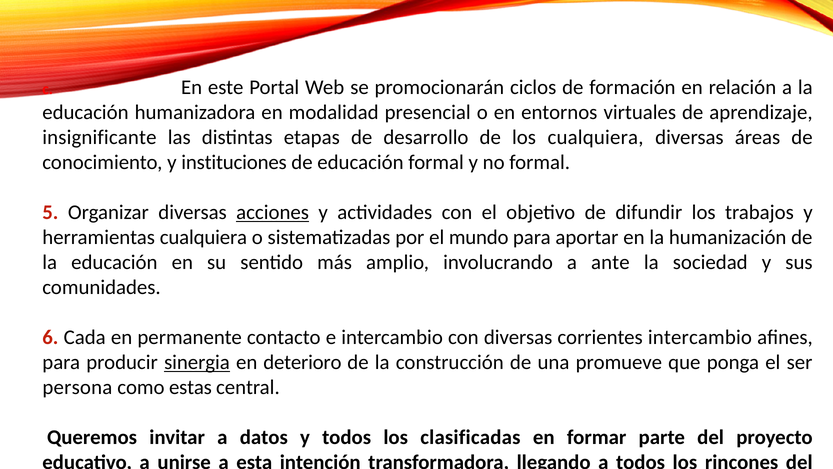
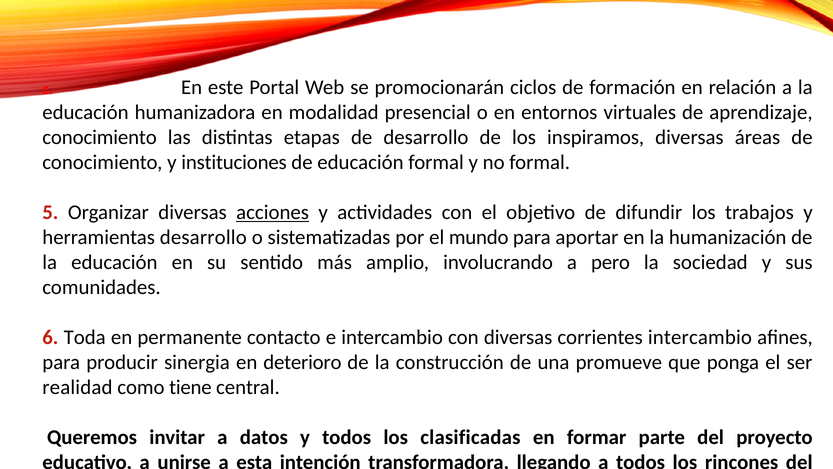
insignificante at (99, 137): insignificante -> conocimiento
los cualquiera: cualquiera -> inspiramos
herramientas cualquiera: cualquiera -> desarrollo
ante: ante -> pero
Cada: Cada -> Toda
sinergia underline: present -> none
persona: persona -> realidad
estas: estas -> tiene
